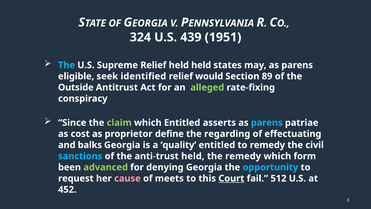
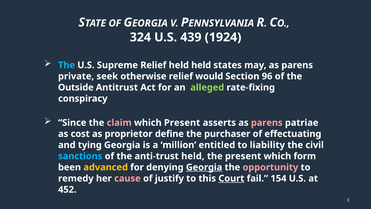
1951: 1951 -> 1924
eligible: eligible -> private
identified: identified -> otherwise
89: 89 -> 96
claim colour: light green -> pink
which Entitled: Entitled -> Present
parens at (267, 123) colour: light blue -> pink
regarding: regarding -> purchaser
balks: balks -> tying
quality: quality -> million
to remedy: remedy -> liability
the remedy: remedy -> present
advanced colour: light green -> yellow
Georgia at (204, 167) underline: none -> present
opportunity colour: light blue -> pink
request: request -> remedy
meets: meets -> justify
512: 512 -> 154
